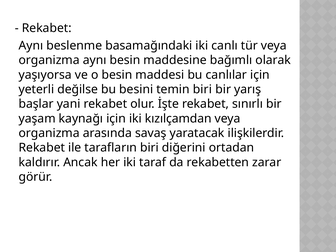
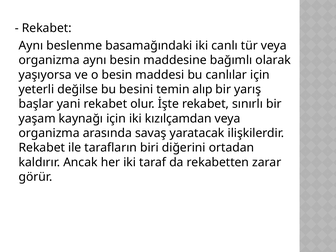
temin biri: biri -> alıp
